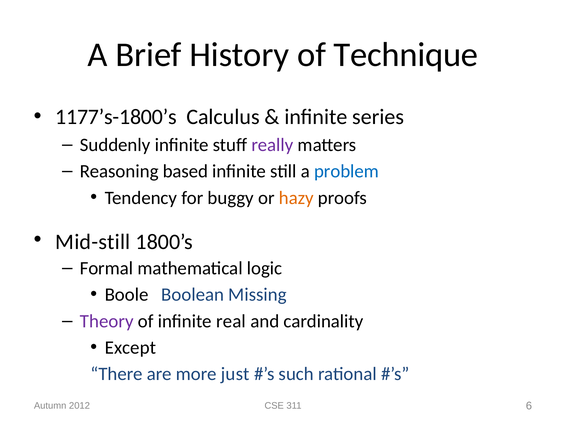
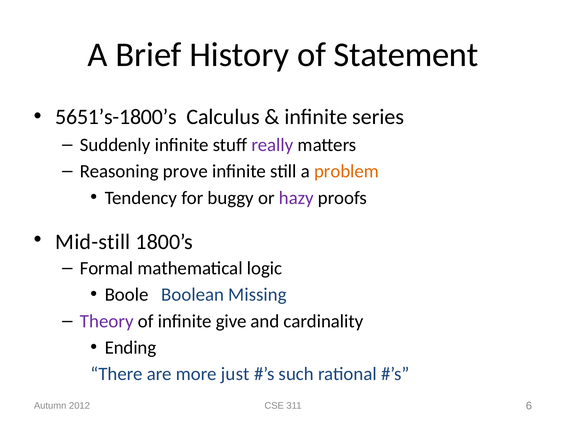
Technique: Technique -> Statement
1177’s-1800’s: 1177’s-1800’s -> 5651’s-1800’s
based: based -> prove
problem colour: blue -> orange
hazy colour: orange -> purple
real: real -> give
Except: Except -> Ending
